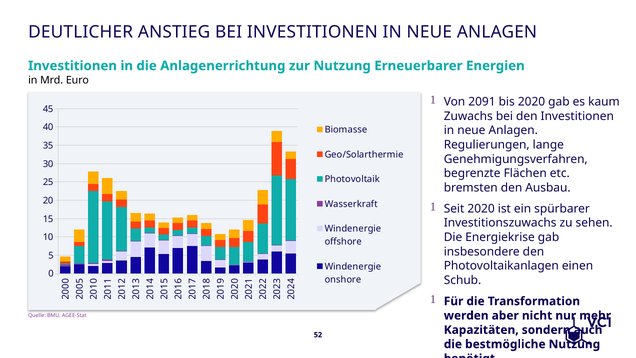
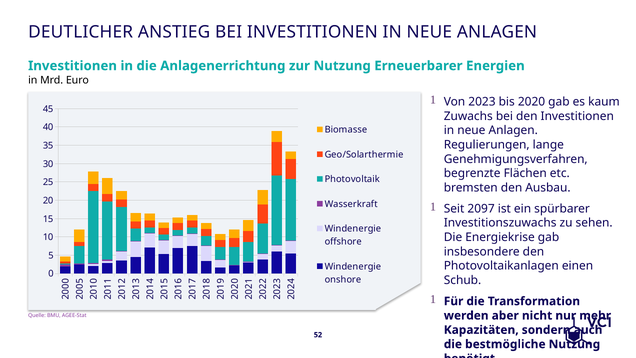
2091: 2091 -> 2023
Seit 2020: 2020 -> 2097
